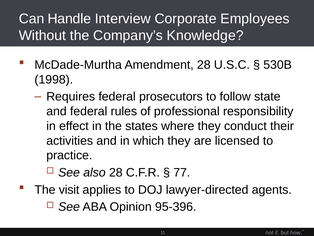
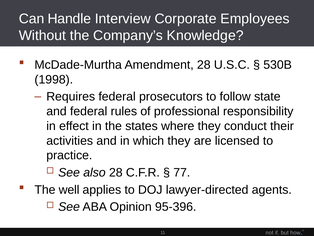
visit: visit -> well
